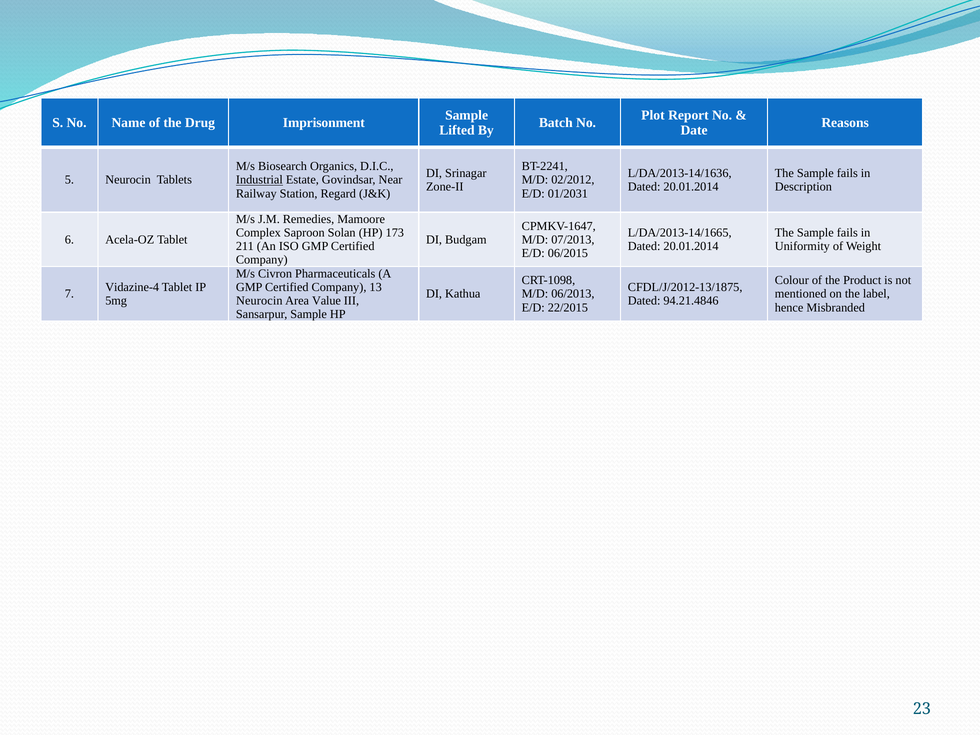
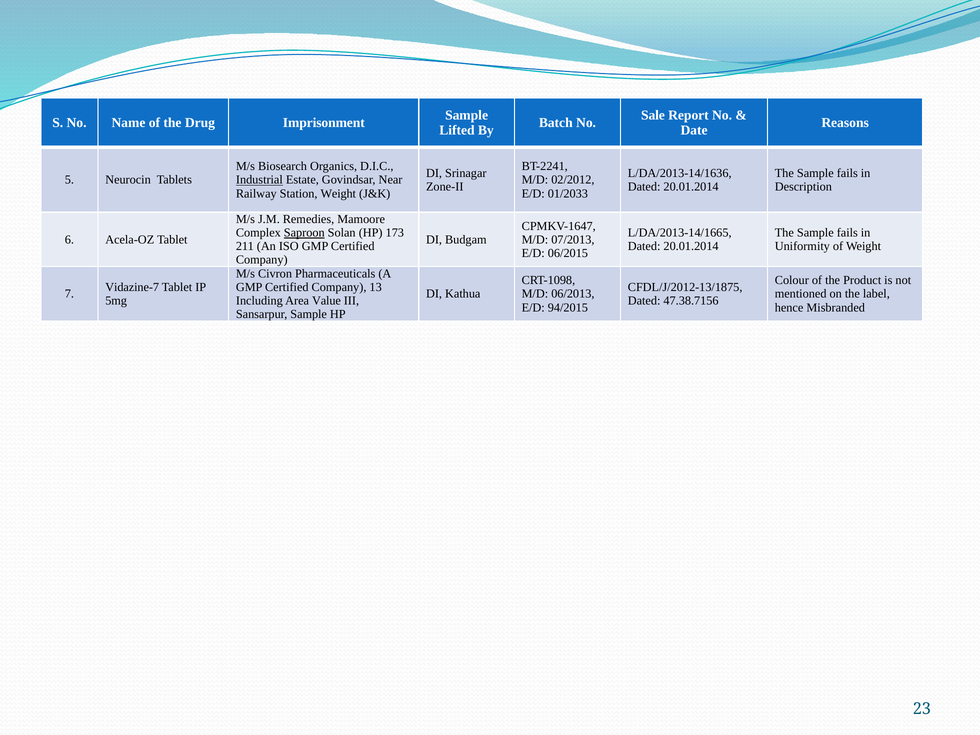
Plot: Plot -> Sale
Station Regard: Regard -> Weight
01/2031: 01/2031 -> 01/2033
Saproon underline: none -> present
Vidazine-4: Vidazine-4 -> Vidazine-7
Neurocin at (259, 301): Neurocin -> Including
94.21.4846: 94.21.4846 -> 47.38.7156
22/2015: 22/2015 -> 94/2015
